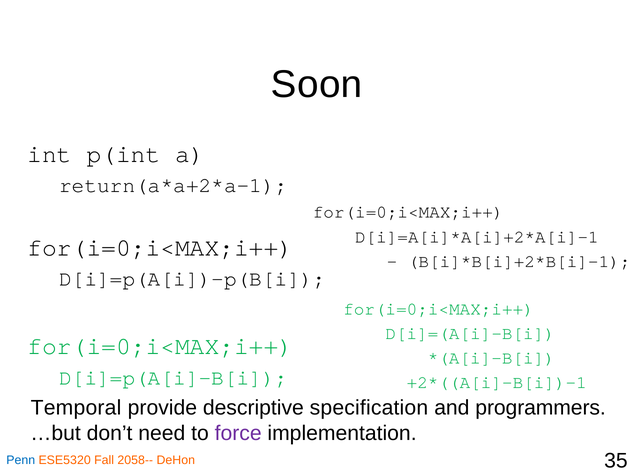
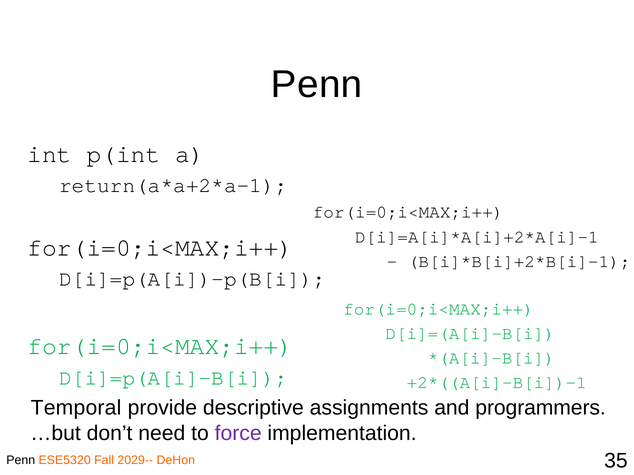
Soon at (317, 85): Soon -> Penn
specification: specification -> assignments
Penn at (21, 461) colour: blue -> black
2058--: 2058-- -> 2029--
